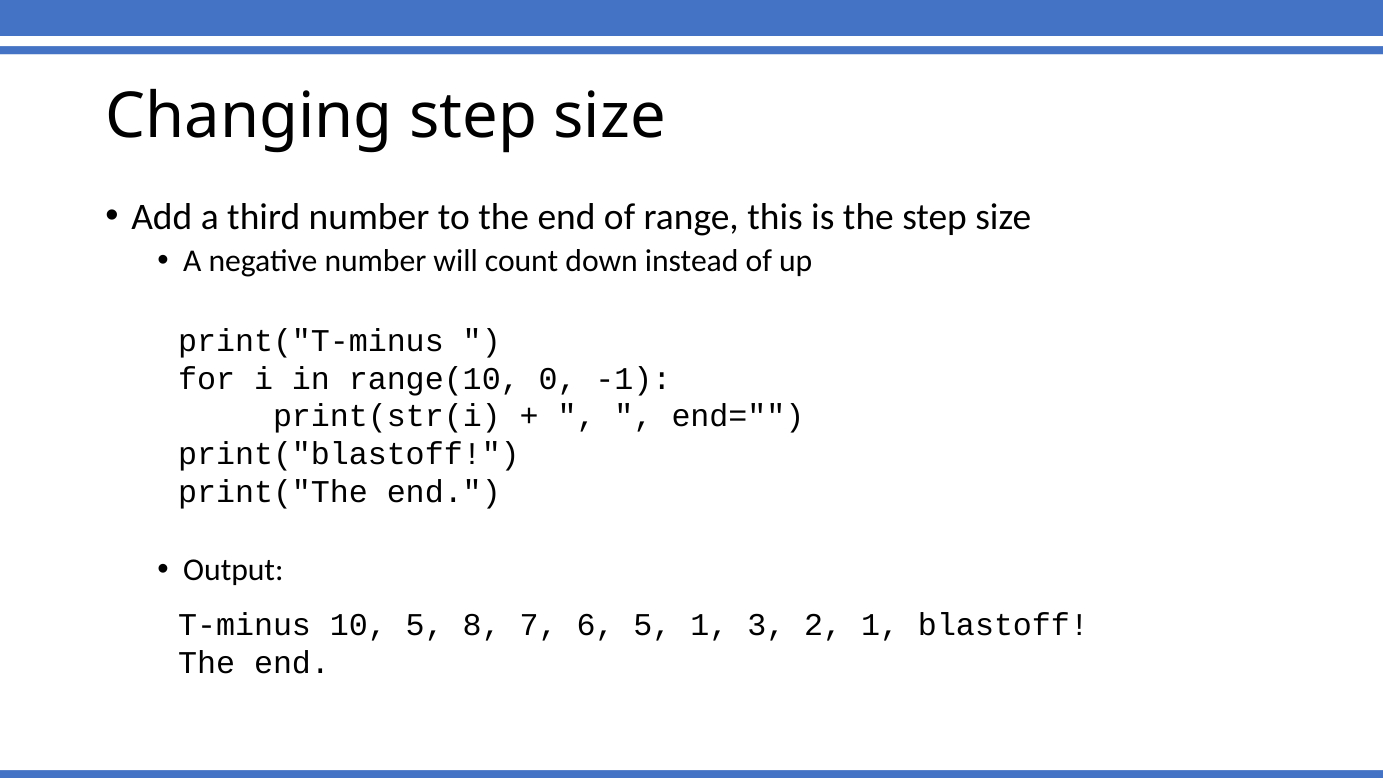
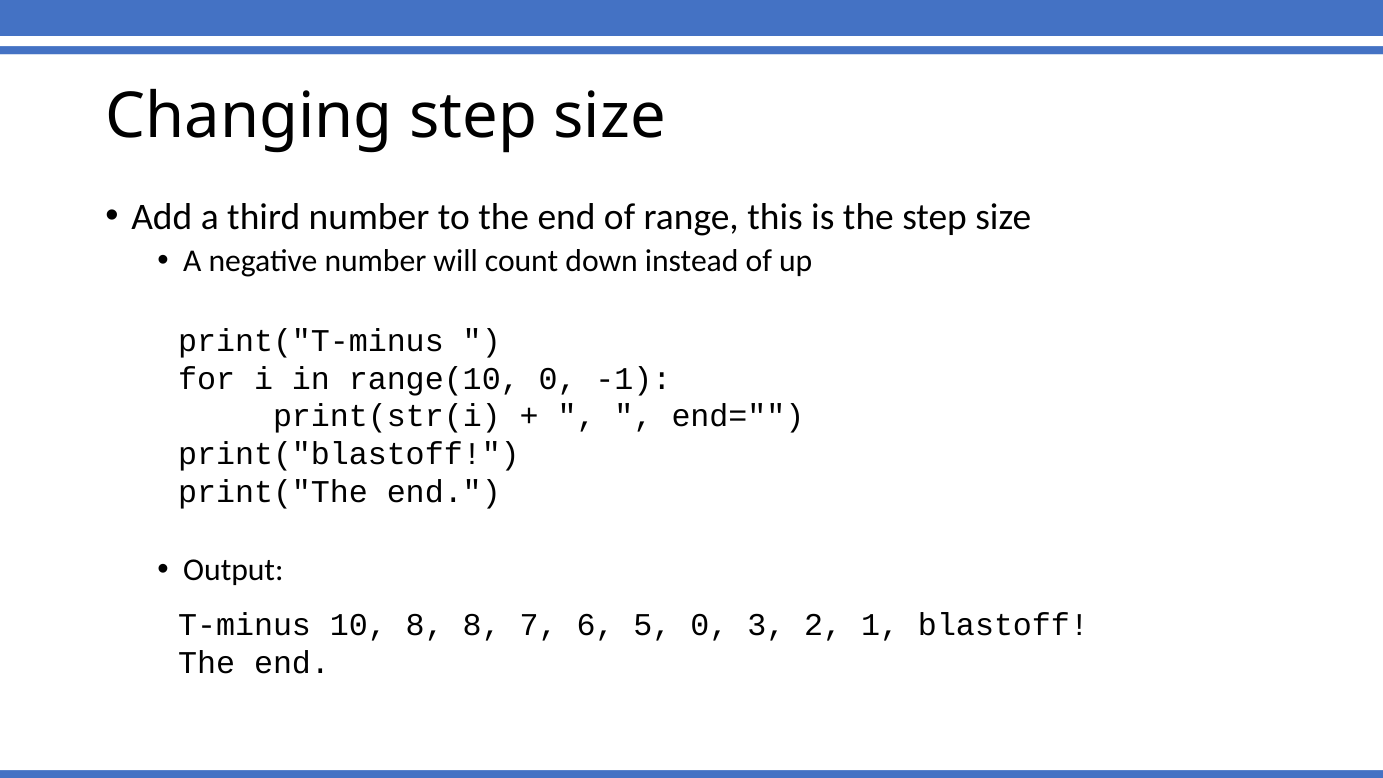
10 5: 5 -> 8
5 1: 1 -> 0
